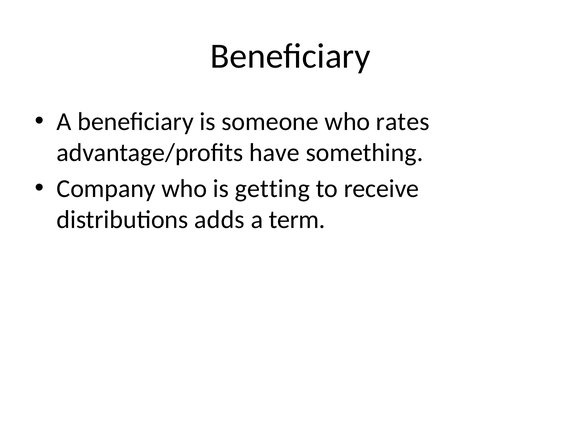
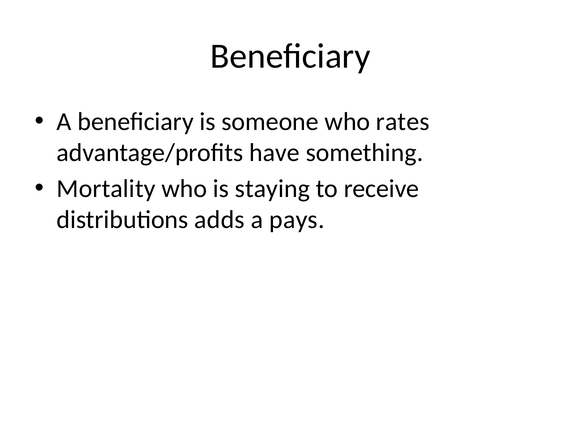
Company: Company -> Mortality
getting: getting -> staying
term: term -> pays
